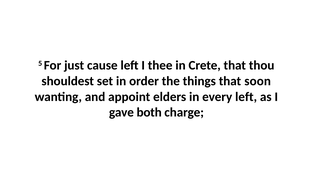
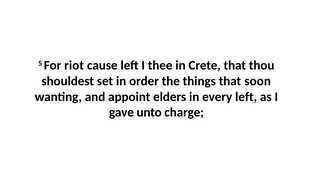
just: just -> riot
both: both -> unto
